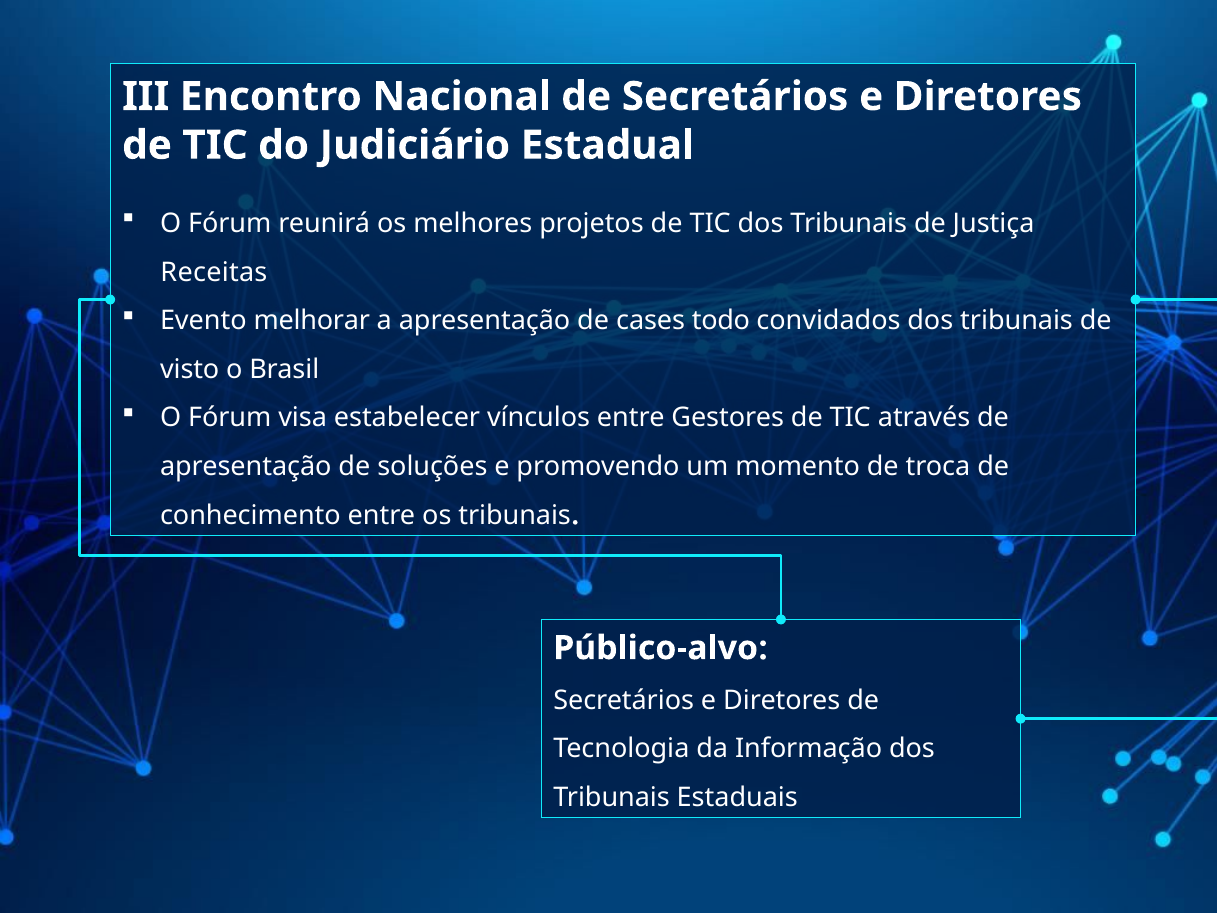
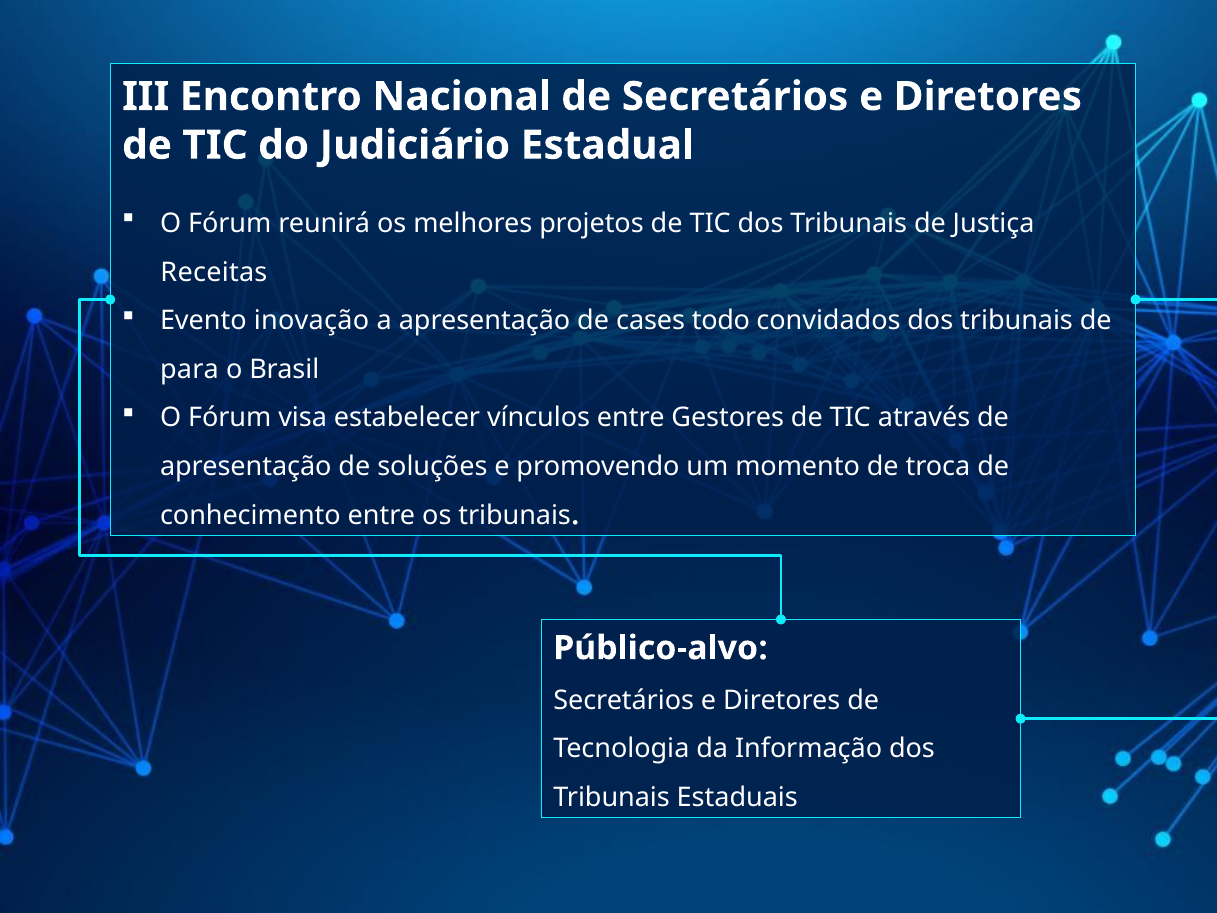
melhorar: melhorar -> inovação
visto: visto -> para
